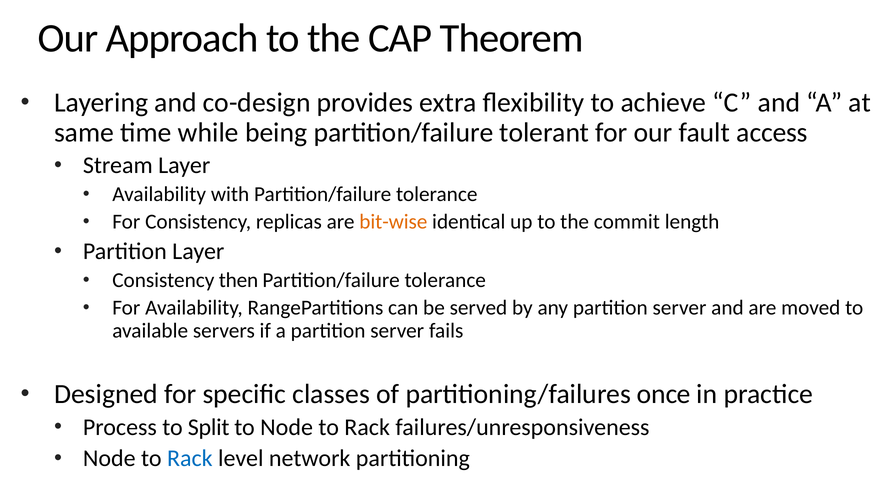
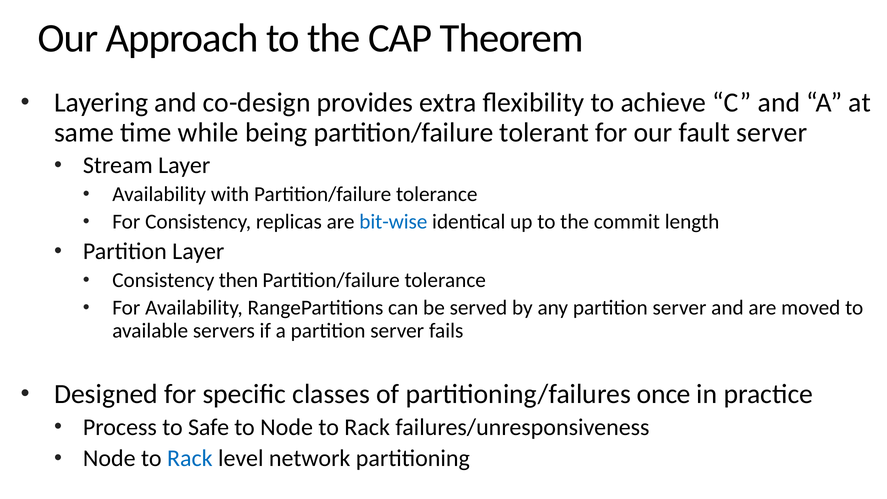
fault access: access -> server
bit-wise colour: orange -> blue
Split: Split -> Safe
